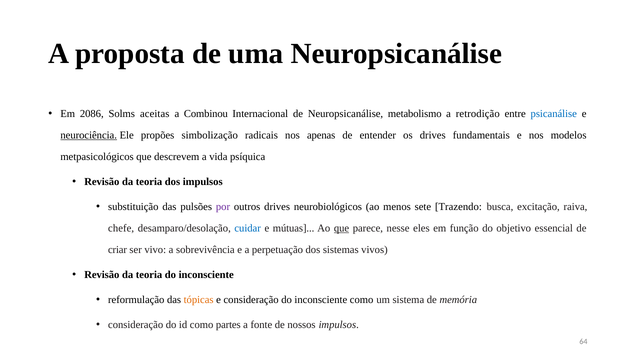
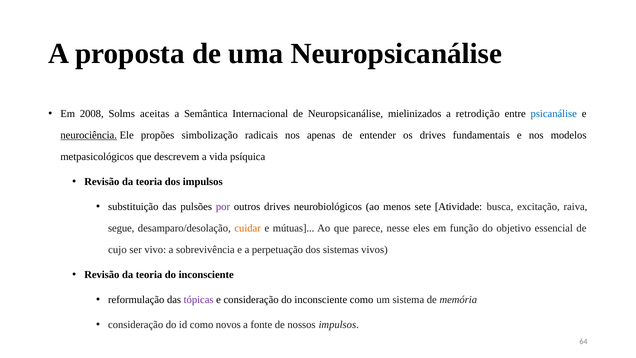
2086: 2086 -> 2008
Combinou: Combinou -> Semântica
metabolismo: metabolismo -> mielinizados
Trazendo: Trazendo -> Atividade
chefe: chefe -> segue
cuidar colour: blue -> orange
que at (342, 228) underline: present -> none
criar: criar -> cujo
tópicas colour: orange -> purple
partes: partes -> novos
